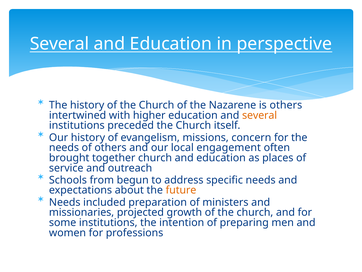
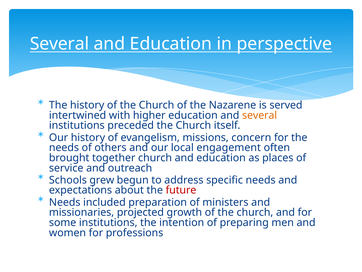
is others: others -> served
from: from -> grew
future colour: orange -> red
